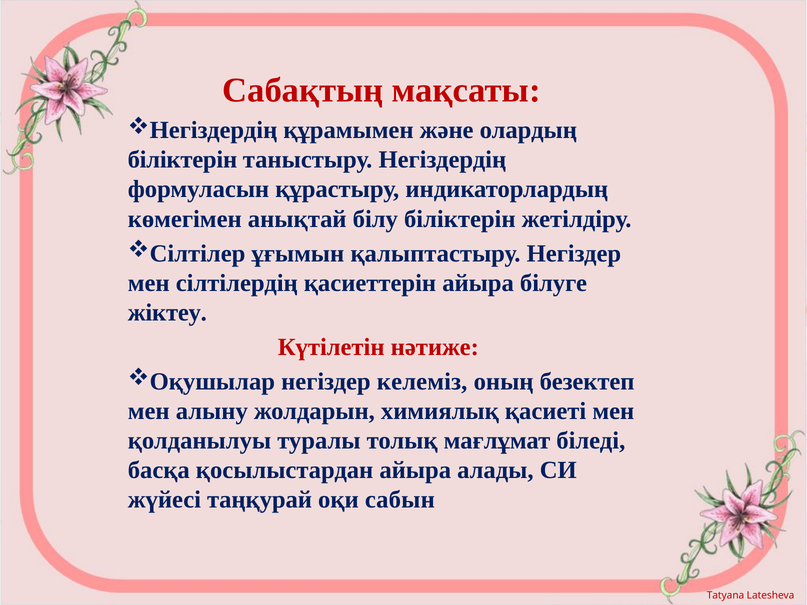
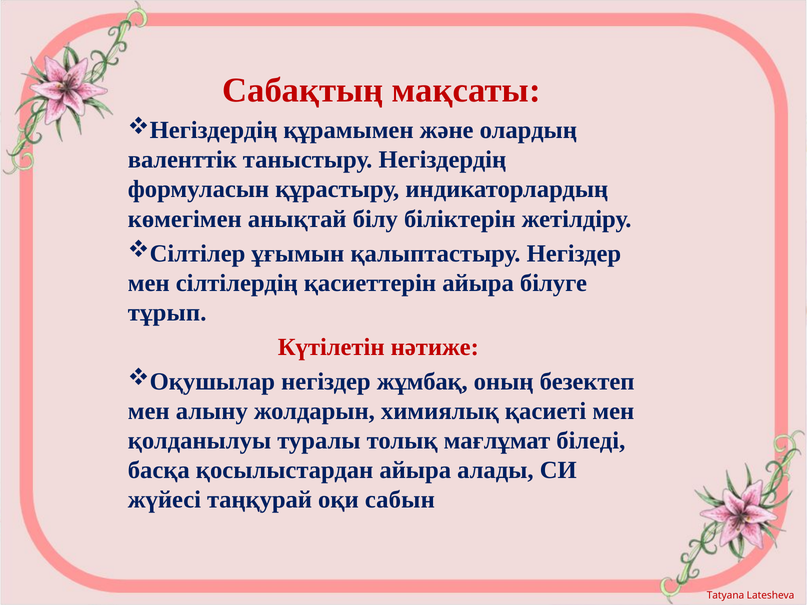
біліктерін at (182, 160): біліктерін -> валенттік
жіктеу: жіктеу -> тұрып
келеміз: келеміз -> жұмбақ
